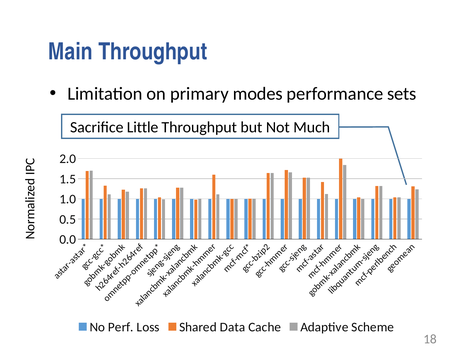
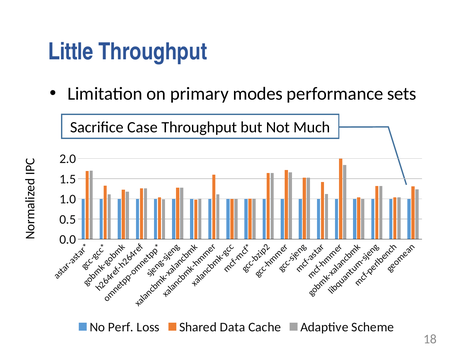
Main: Main -> Little
Little: Little -> Case
